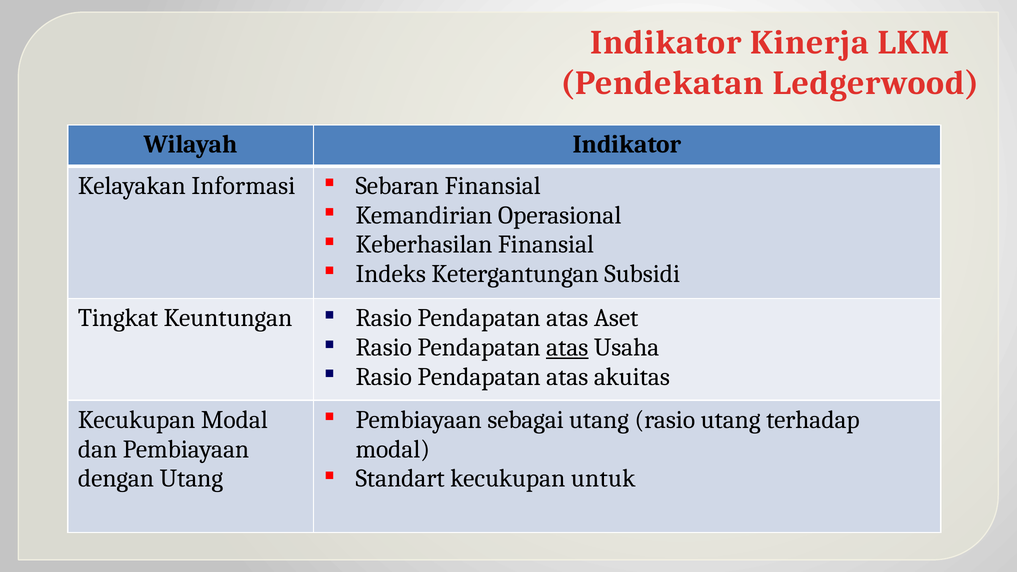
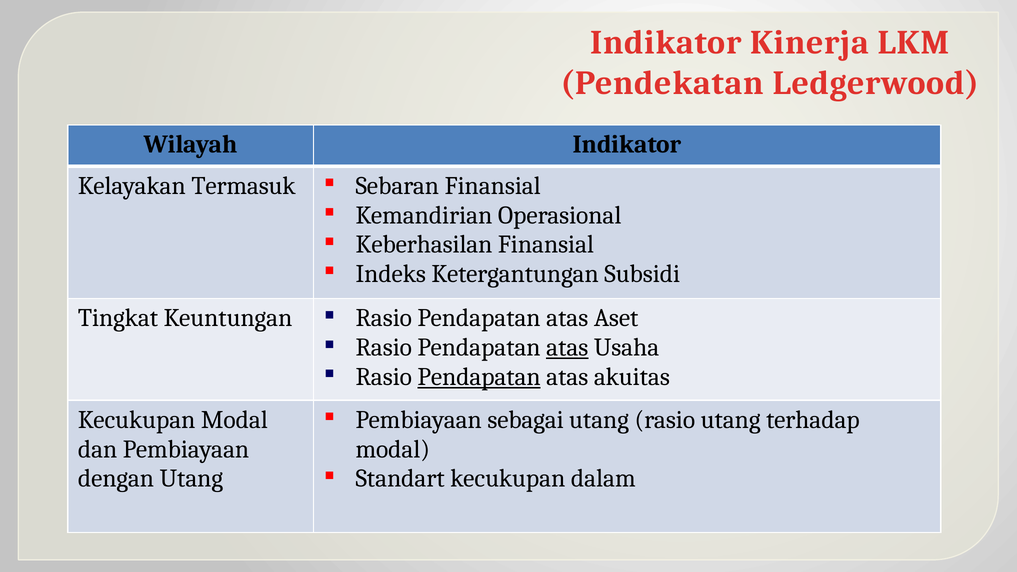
Informasi: Informasi -> Termasuk
Pendapatan at (479, 377) underline: none -> present
untuk: untuk -> dalam
